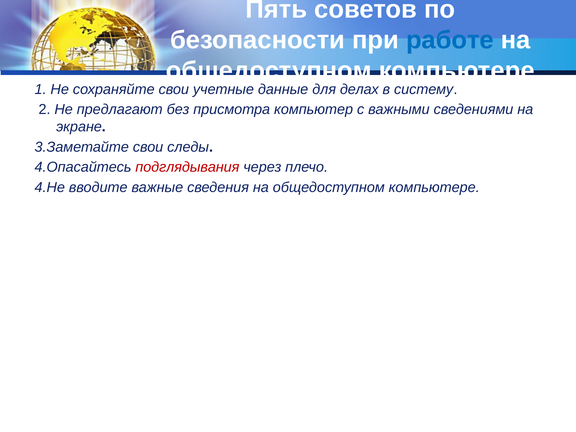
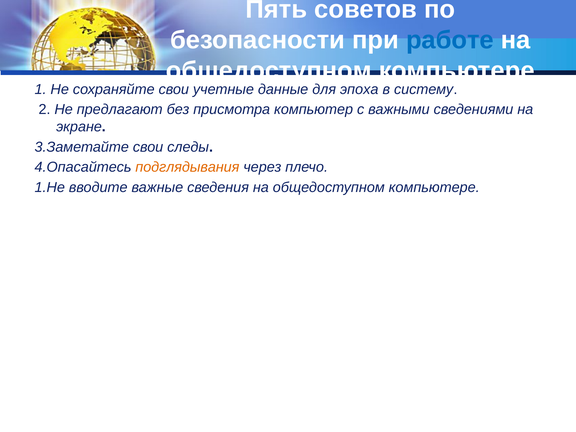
делах: делах -> эпоха
подглядывания colour: red -> orange
4.Не: 4.Не -> 1.Не
